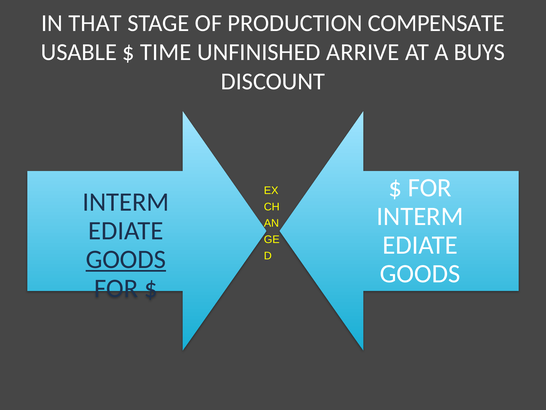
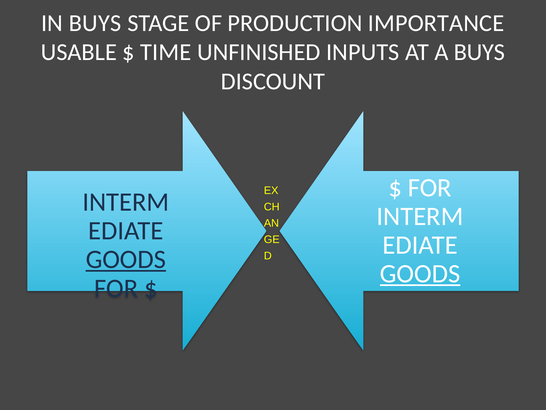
IN THAT: THAT -> BUYS
COMPENSATE: COMPENSATE -> IMPORTANCE
ARRIVE: ARRIVE -> INPUTS
GOODS at (420, 274) underline: none -> present
